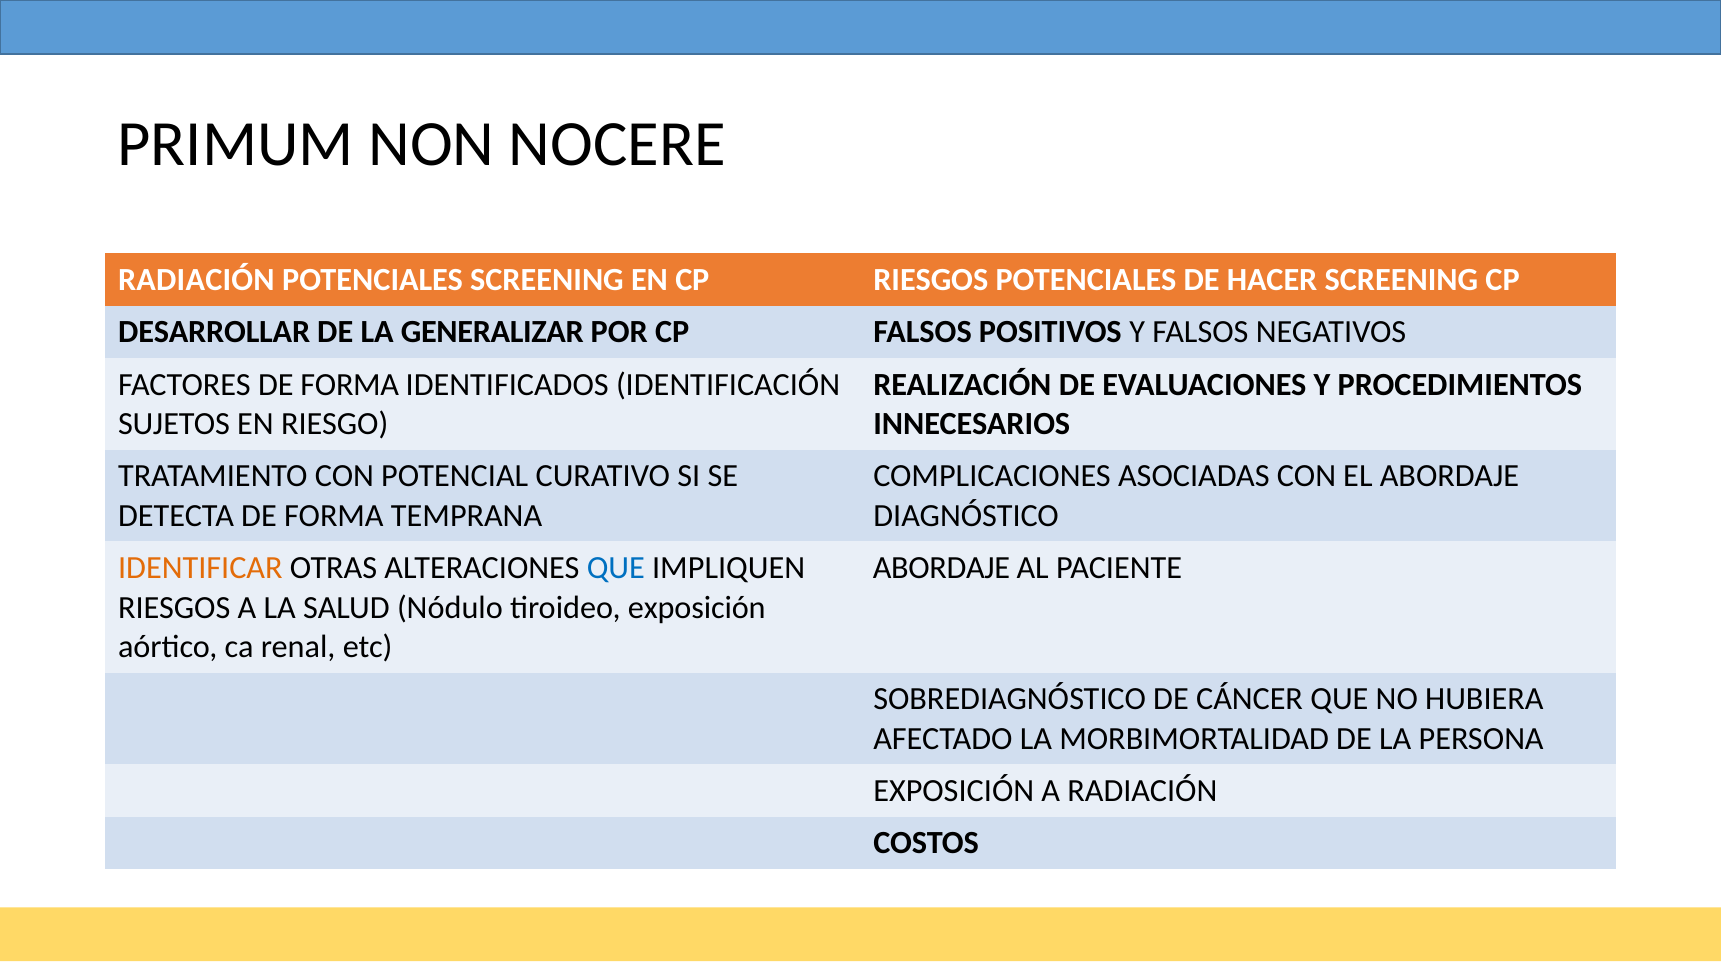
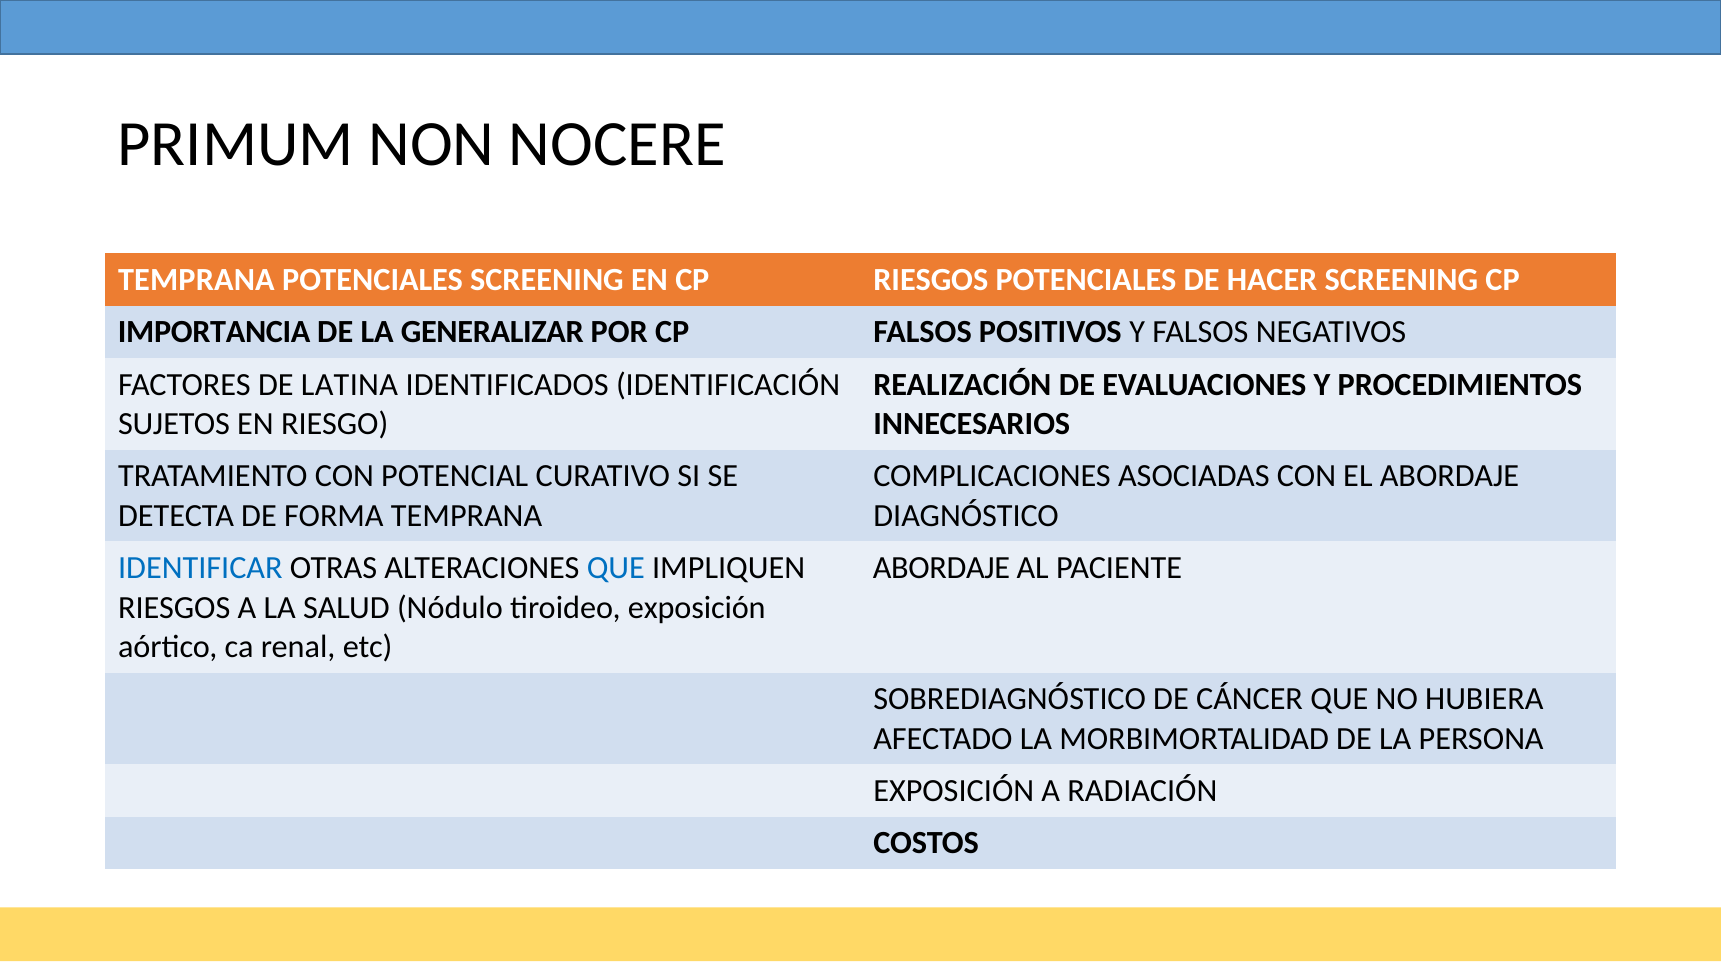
RADIACIÓN at (196, 280): RADIACIÓN -> TEMPRANA
DESARROLLAR: DESARROLLAR -> IMPORTANCIA
FACTORES DE FORMA: FORMA -> LATINA
IDENTIFICAR colour: orange -> blue
